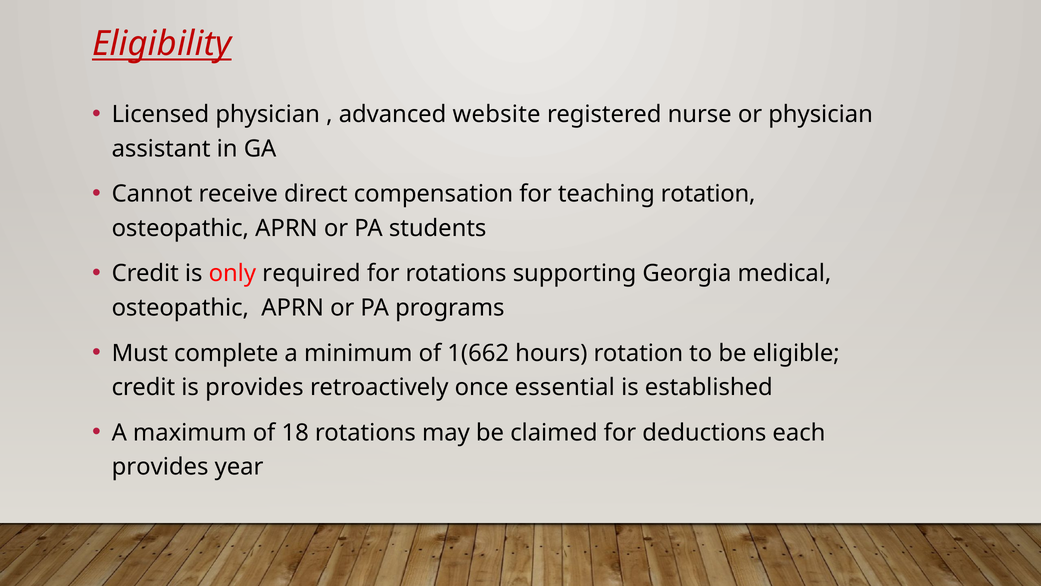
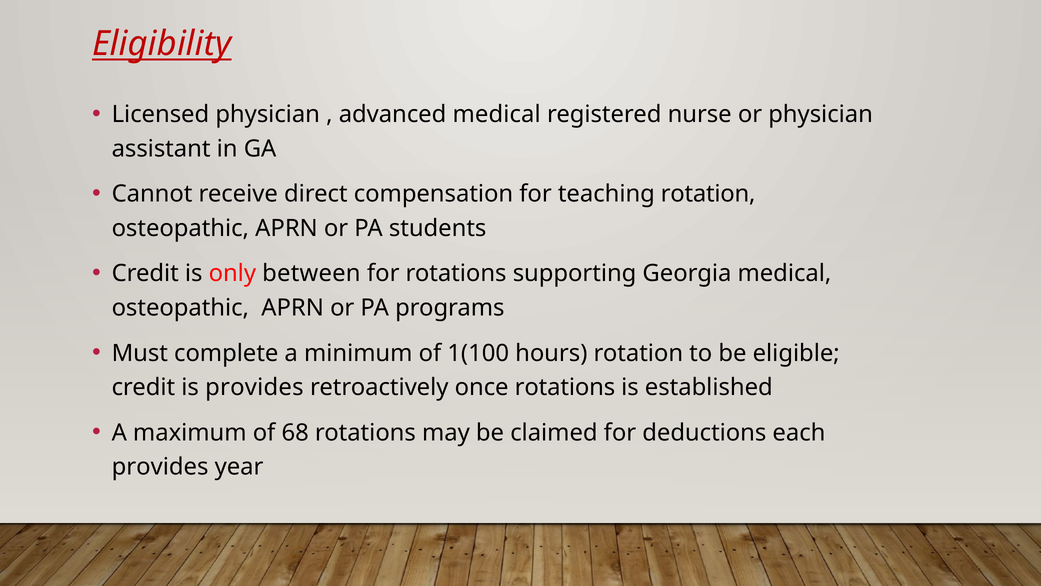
advanced website: website -> medical
required: required -> between
1(662: 1(662 -> 1(100
once essential: essential -> rotations
18: 18 -> 68
